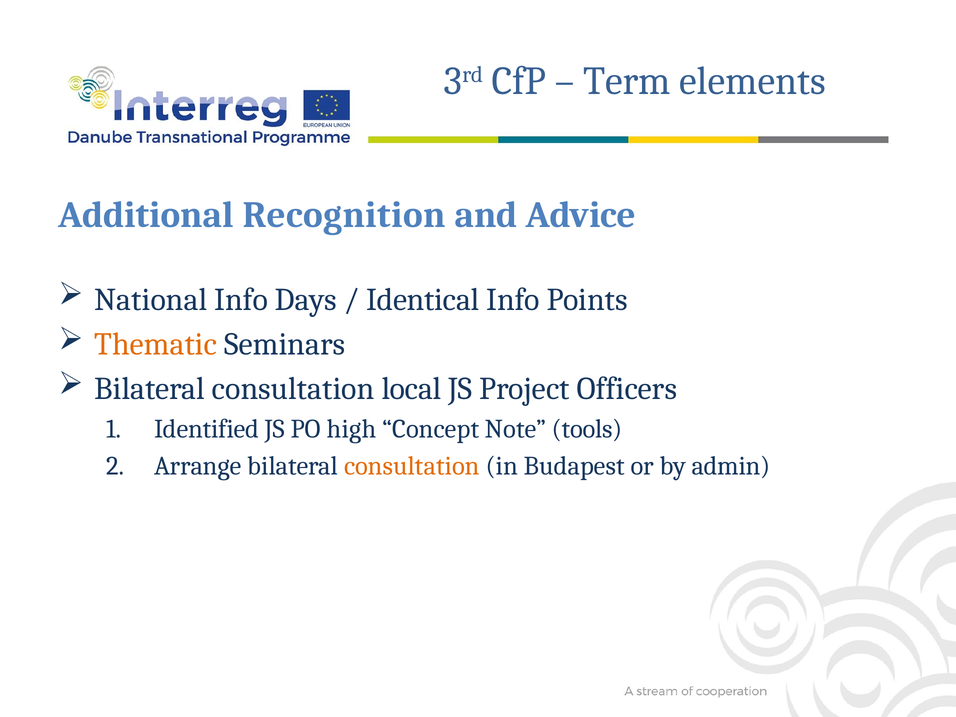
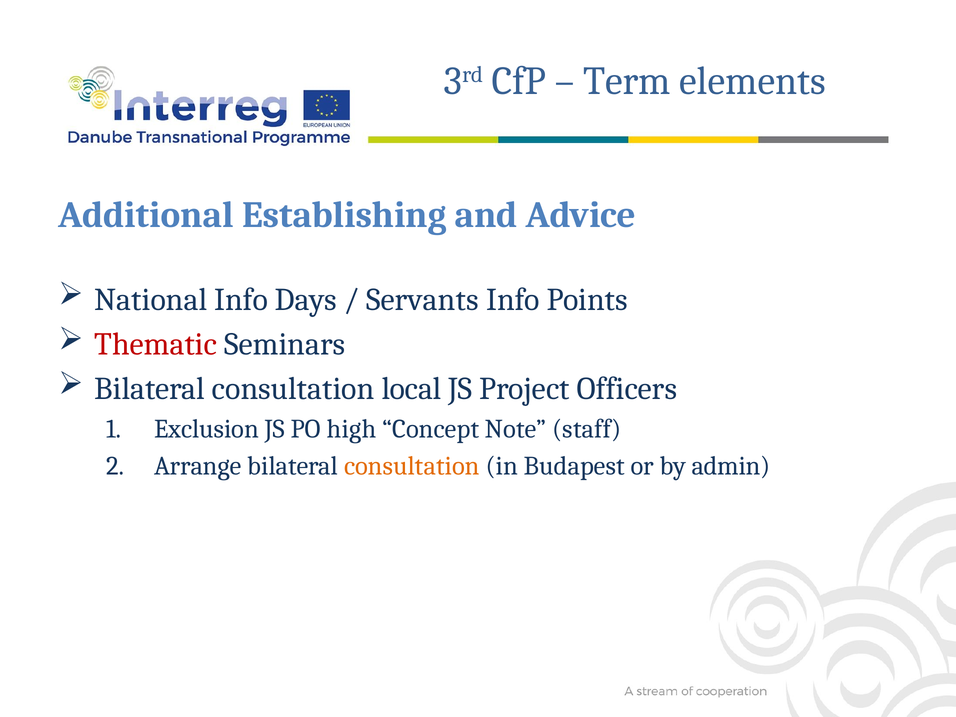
Recognition: Recognition -> Establishing
Identical: Identical -> Servants
Thematic colour: orange -> red
Identified: Identified -> Exclusion
tools: tools -> staff
